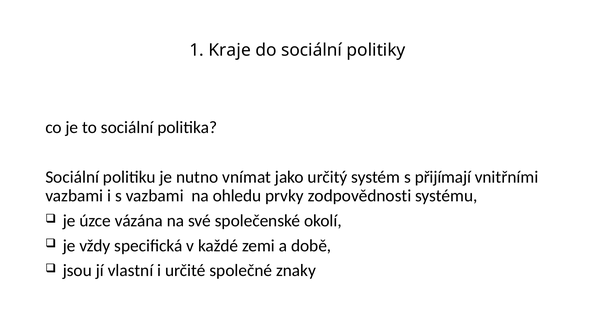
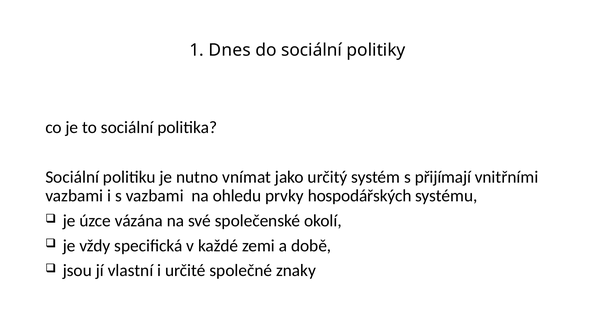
Kraje: Kraje -> Dnes
zodpovědnosti: zodpovědnosti -> hospodářských
